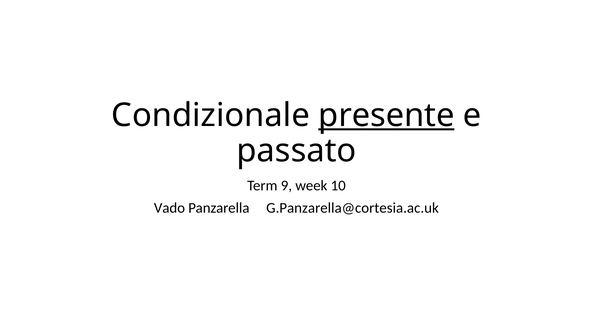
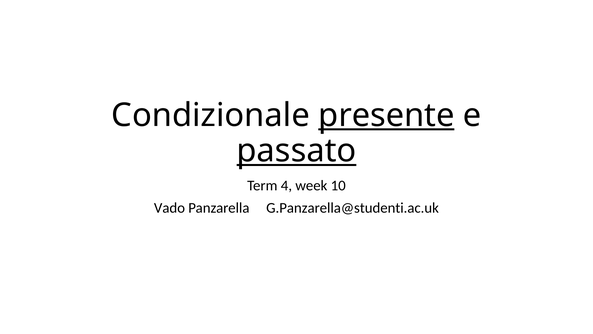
passato underline: none -> present
9: 9 -> 4
G.Panzarella@cortesia.ac.uk: G.Panzarella@cortesia.ac.uk -> G.Panzarella@studenti.ac.uk
